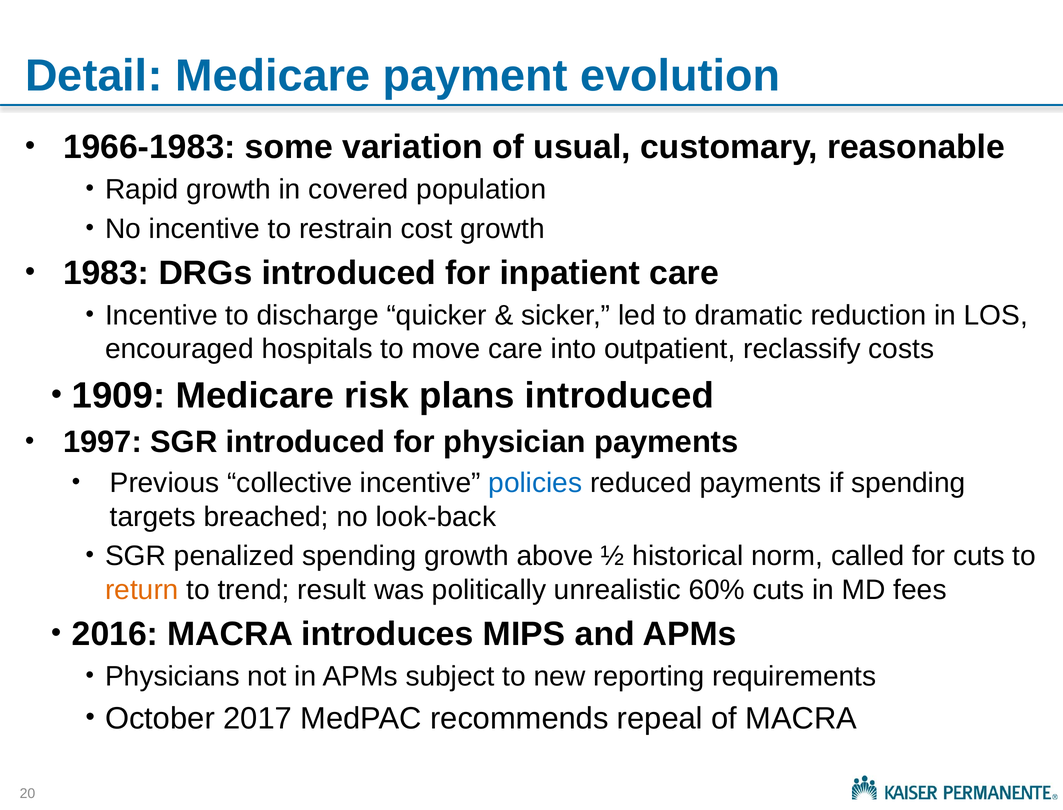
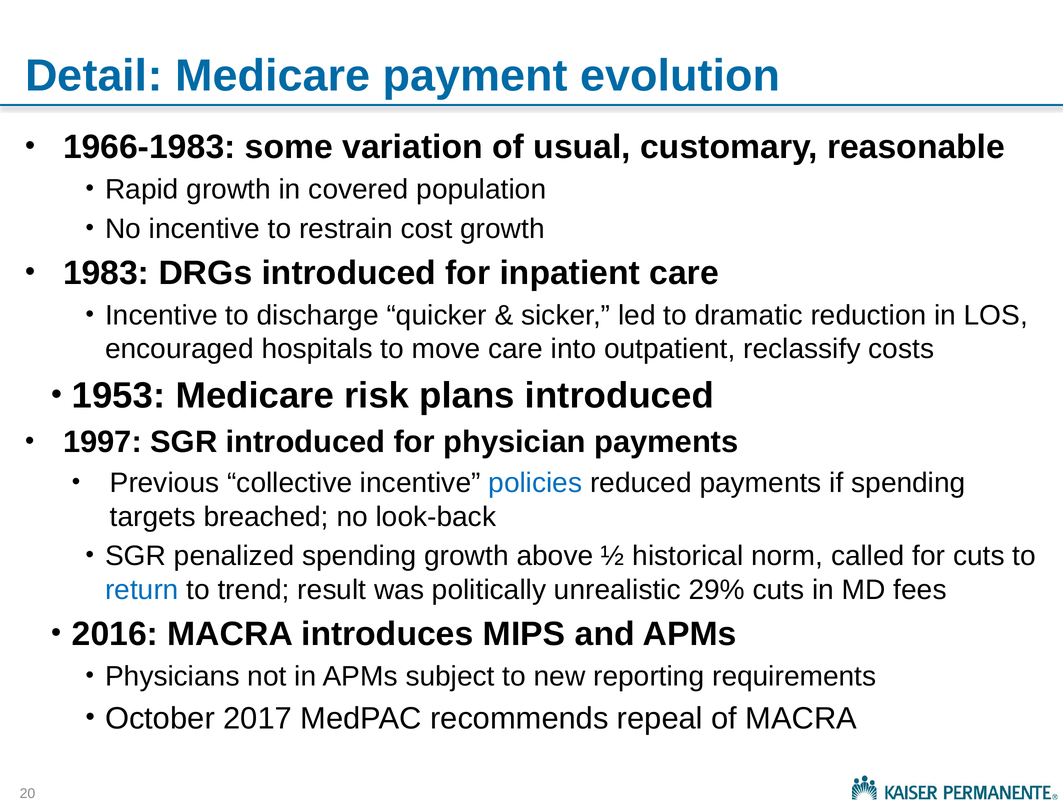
1909: 1909 -> 1953
return colour: orange -> blue
60%: 60% -> 29%
